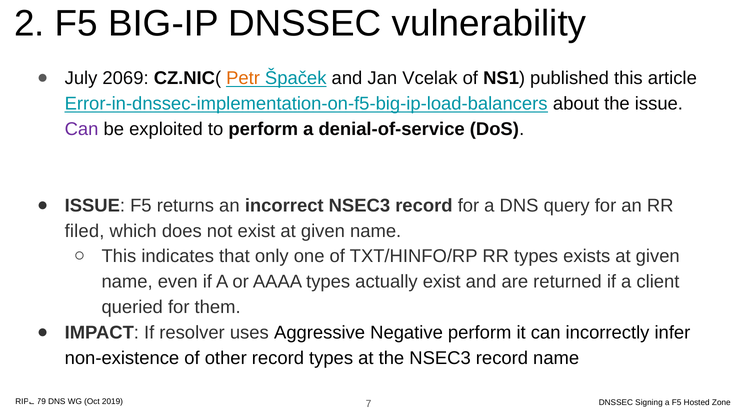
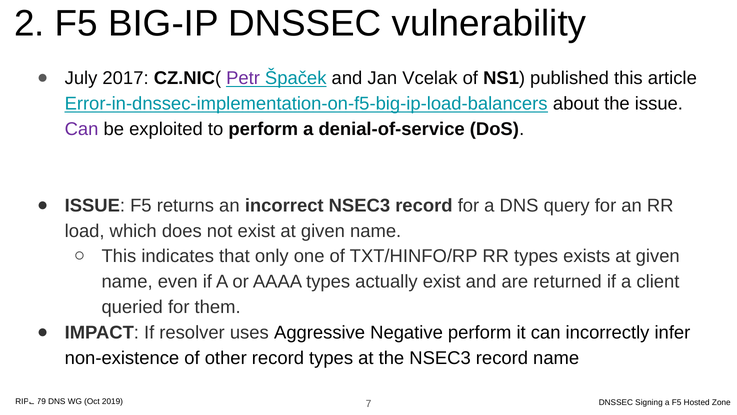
2069: 2069 -> 2017
Petr colour: orange -> purple
filed: filed -> load
